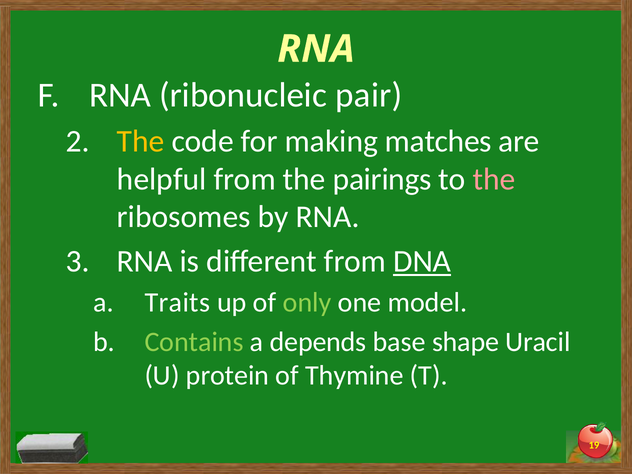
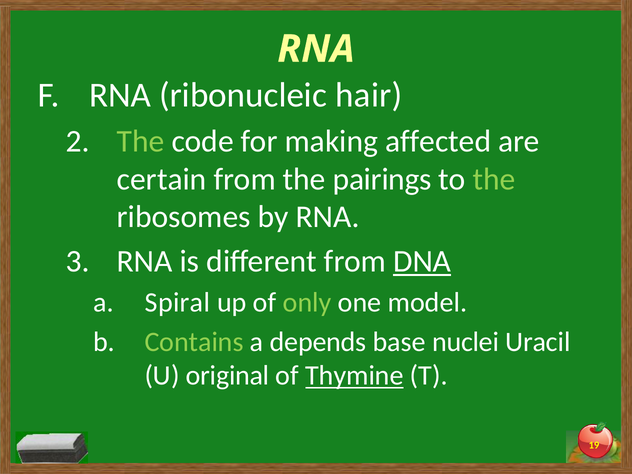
pair: pair -> hair
The at (141, 141) colour: yellow -> light green
matches: matches -> affected
helpful: helpful -> certain
the at (494, 179) colour: pink -> light green
Traits: Traits -> Spiral
shape: shape -> nuclei
protein: protein -> original
Thymine underline: none -> present
